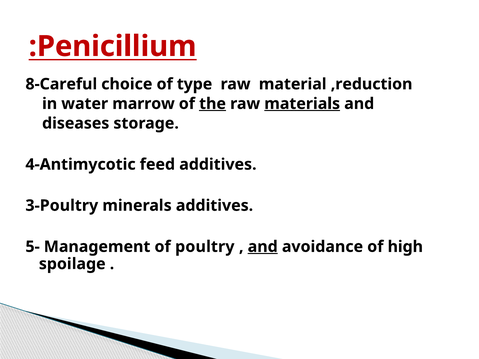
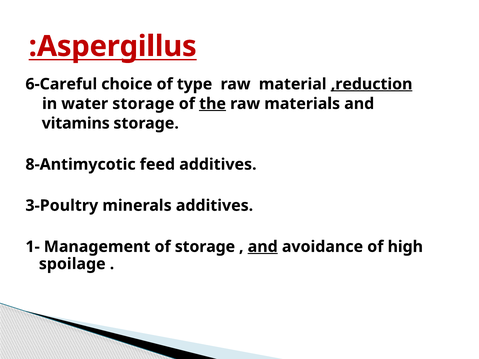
Penicillium: Penicillium -> Aspergillus
8-Careful: 8-Careful -> 6-Careful
,reduction underline: none -> present
water marrow: marrow -> storage
materials underline: present -> none
diseases: diseases -> vitamins
4-Antimycotic: 4-Antimycotic -> 8-Antimycotic
5-: 5- -> 1-
of poultry: poultry -> storage
